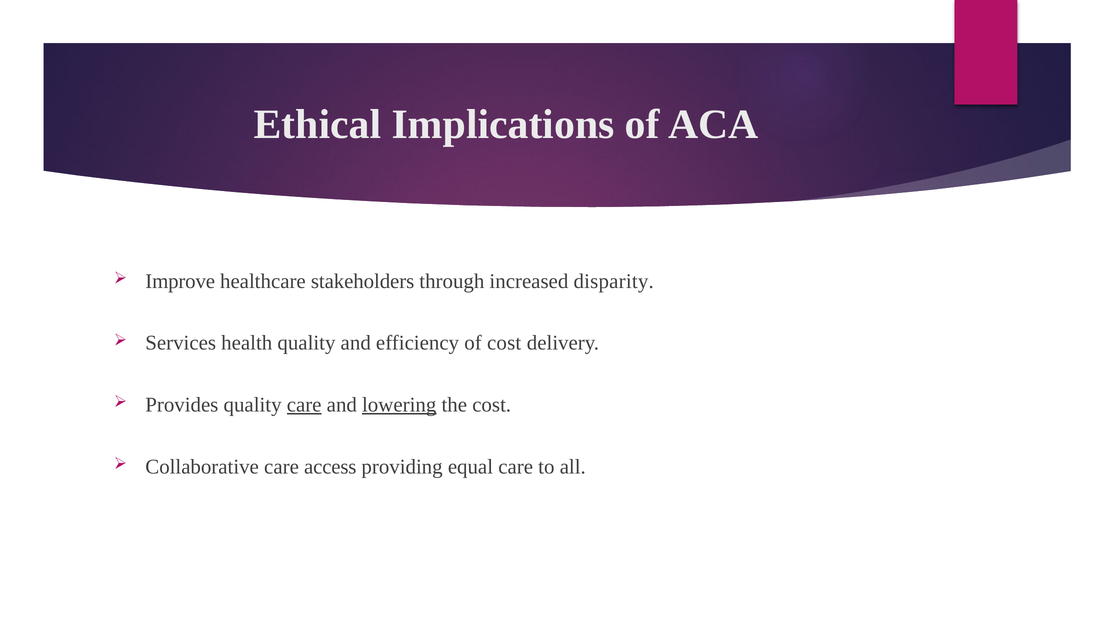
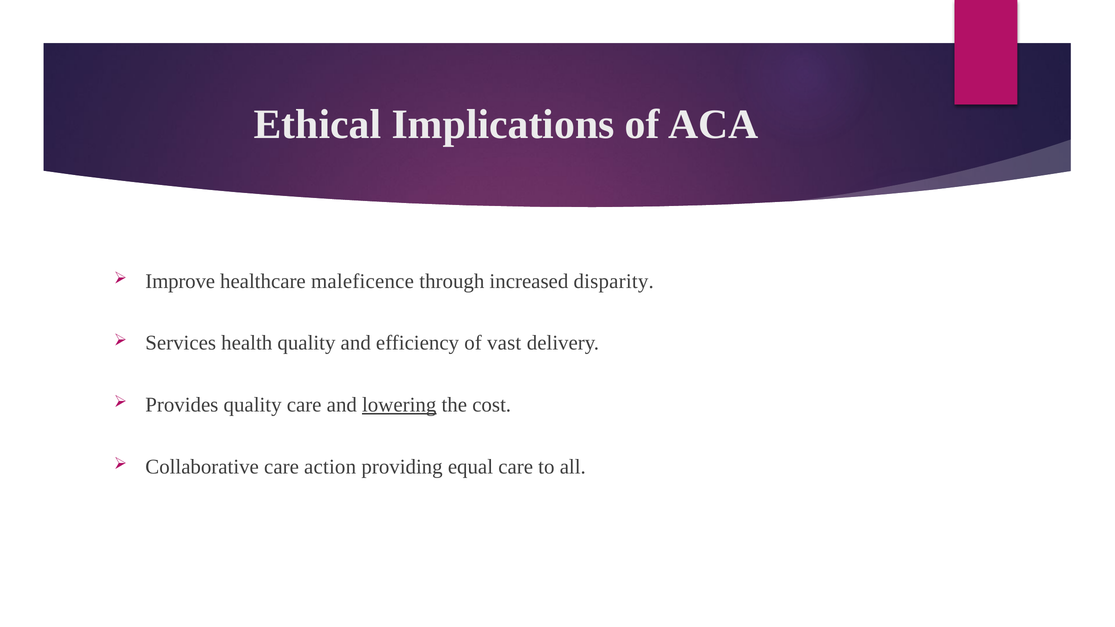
stakeholders: stakeholders -> maleficence
of cost: cost -> vast
care at (304, 405) underline: present -> none
access: access -> action
